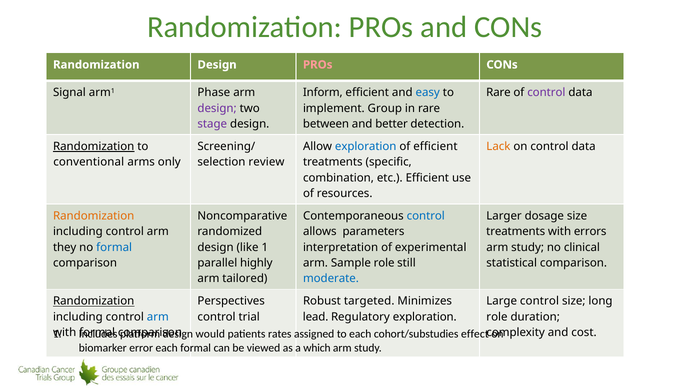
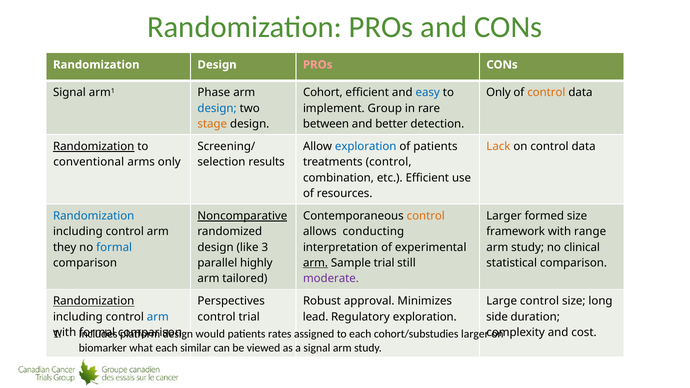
Inform: Inform -> Cohort
Rare at (498, 93): Rare -> Only
control at (546, 93) colour: purple -> orange
design at (217, 108) colour: purple -> blue
stage colour: purple -> orange
of efficient: efficient -> patients
review: review -> results
treatments specific: specific -> control
Randomization at (94, 216) colour: orange -> blue
Noncomparative underline: none -> present
control at (426, 216) colour: blue -> orange
dosage: dosage -> formed
parameters: parameters -> conducting
treatments at (516, 232): treatments -> framework
errors: errors -> range
like 1: 1 -> 3
arm at (315, 263) underline: none -> present
Sample role: role -> trial
moderate colour: blue -> purple
targeted: targeted -> approval
role at (497, 317): role -> side
cohort/substudies effect: effect -> larger
error: error -> what
each formal: formal -> similar
a which: which -> signal
